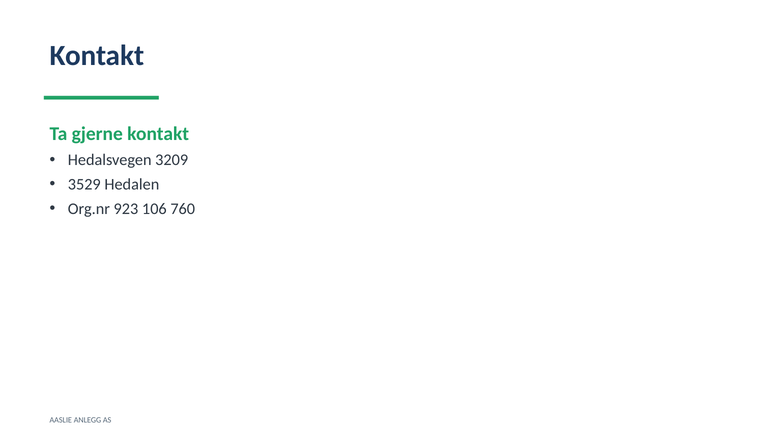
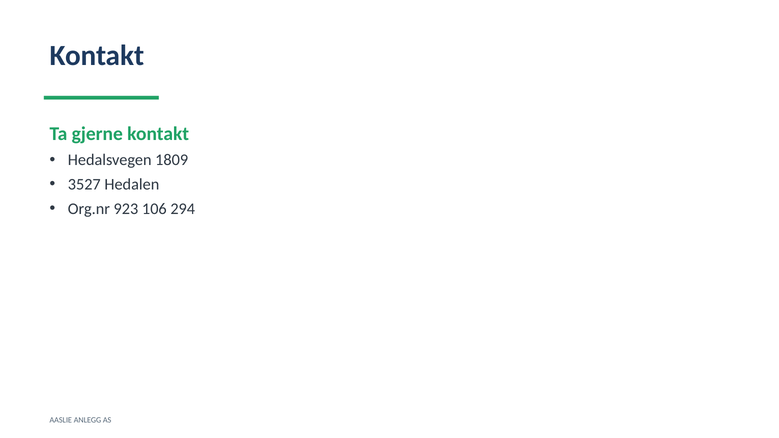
3209: 3209 -> 1809
3529: 3529 -> 3527
760: 760 -> 294
